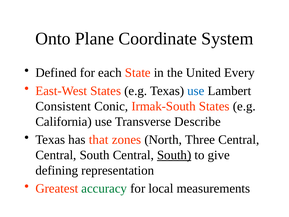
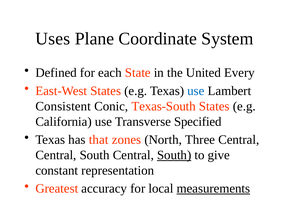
Onto: Onto -> Uses
Irmak-South: Irmak-South -> Texas-South
Describe: Describe -> Specified
defining: defining -> constant
accuracy colour: green -> black
measurements underline: none -> present
